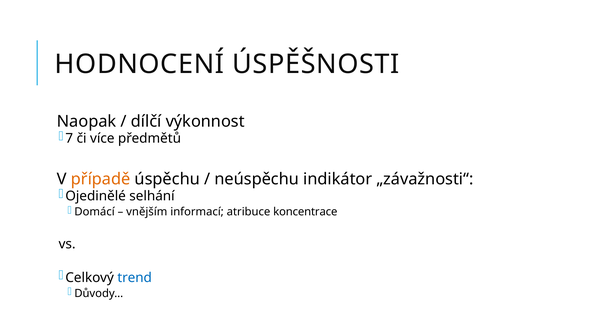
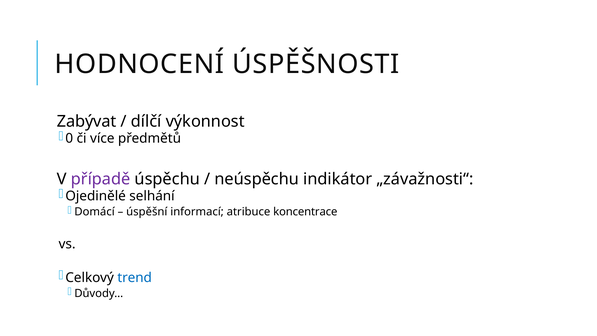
Naopak: Naopak -> Zabývat
7: 7 -> 0
případě colour: orange -> purple
vnějším: vnějším -> úspěšní
